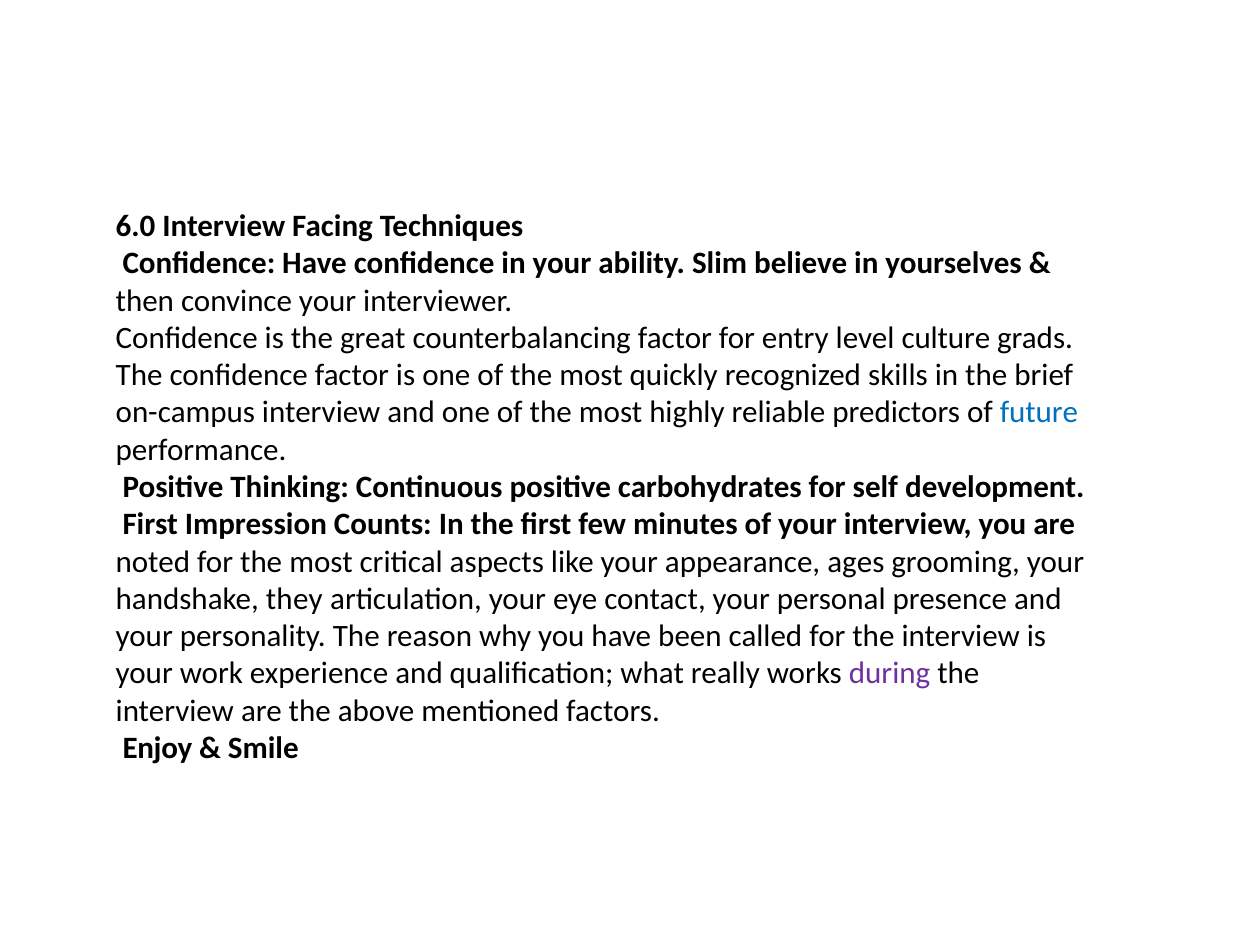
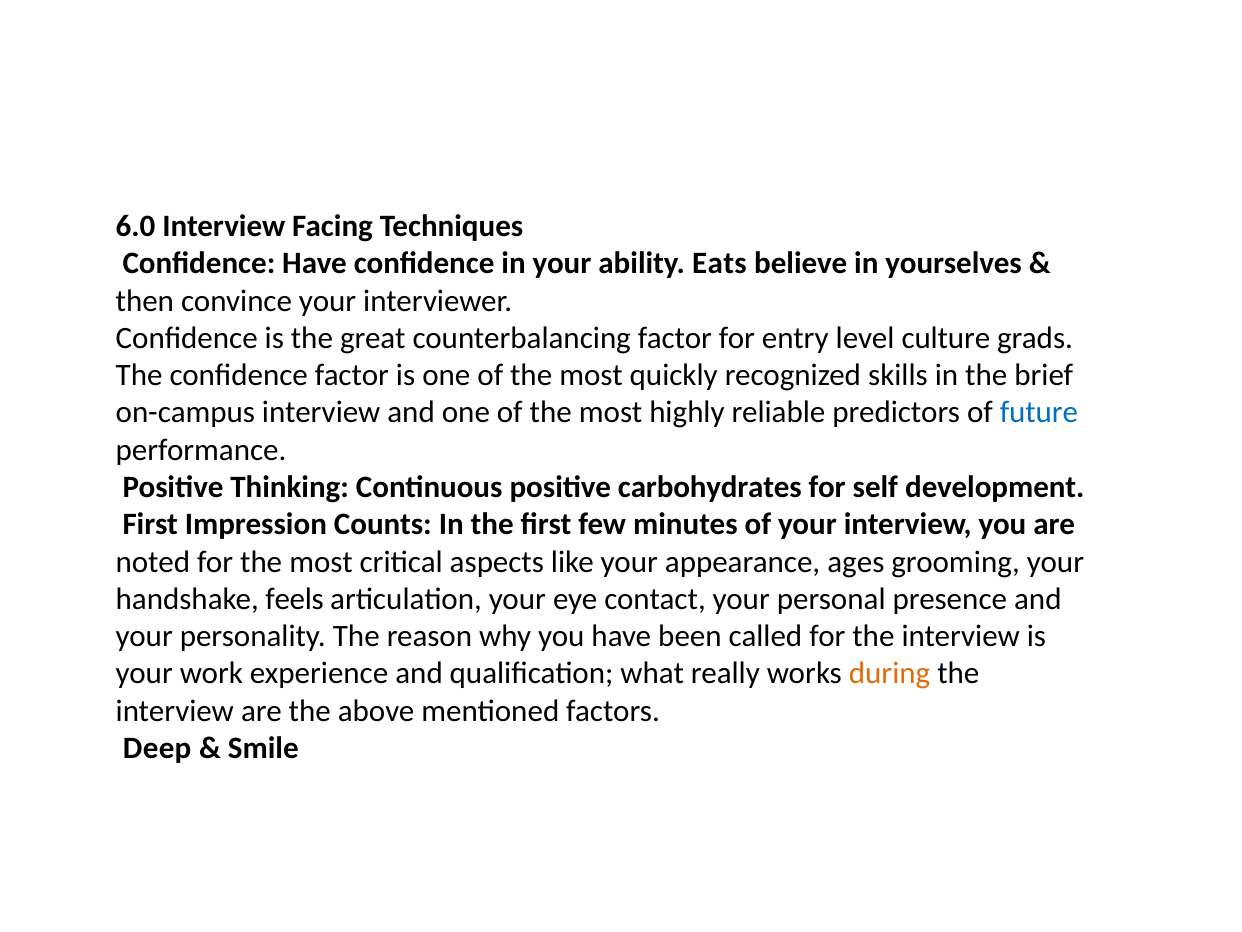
Slim: Slim -> Eats
they: they -> feels
during colour: purple -> orange
Enjoy: Enjoy -> Deep
